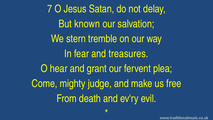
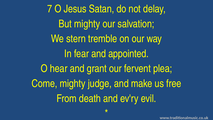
But known: known -> mighty
treasures: treasures -> appointed
